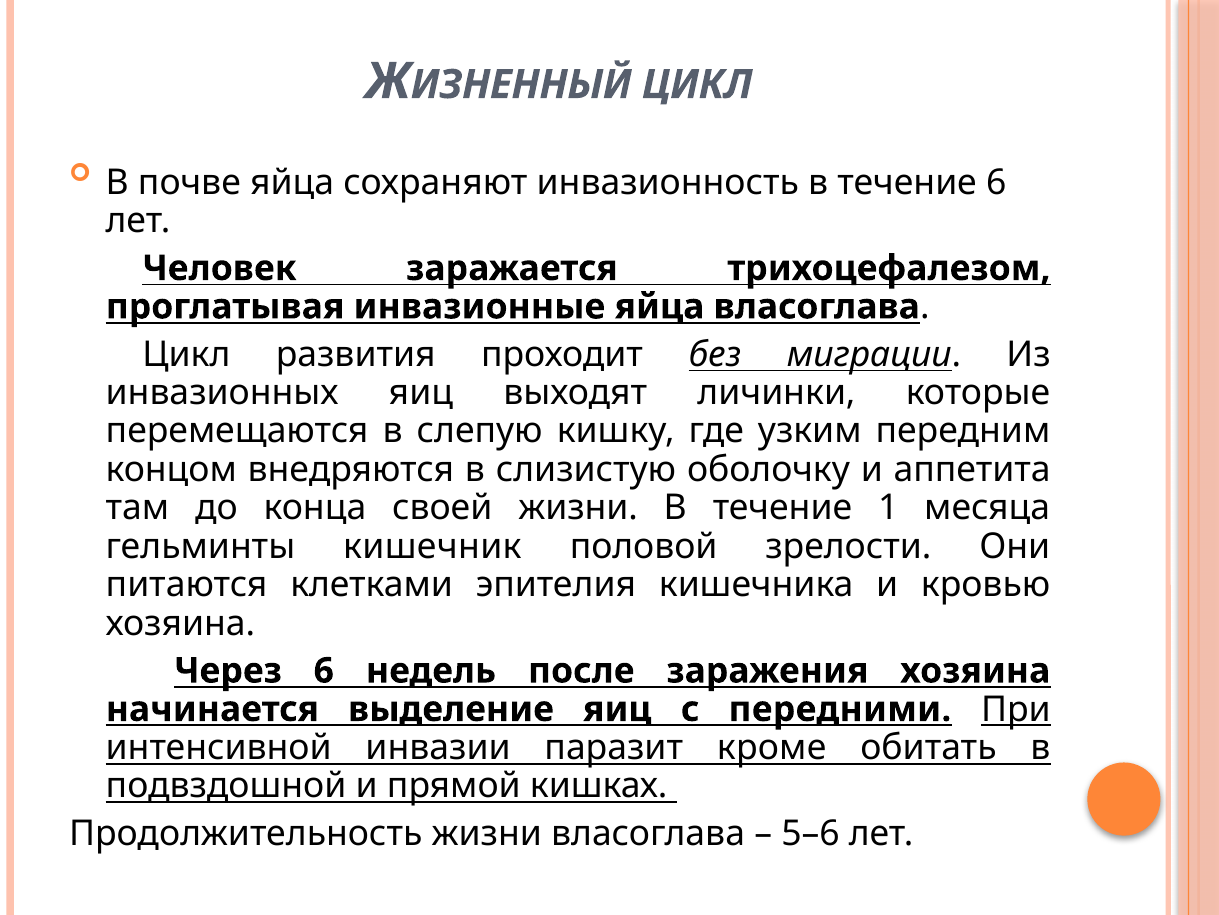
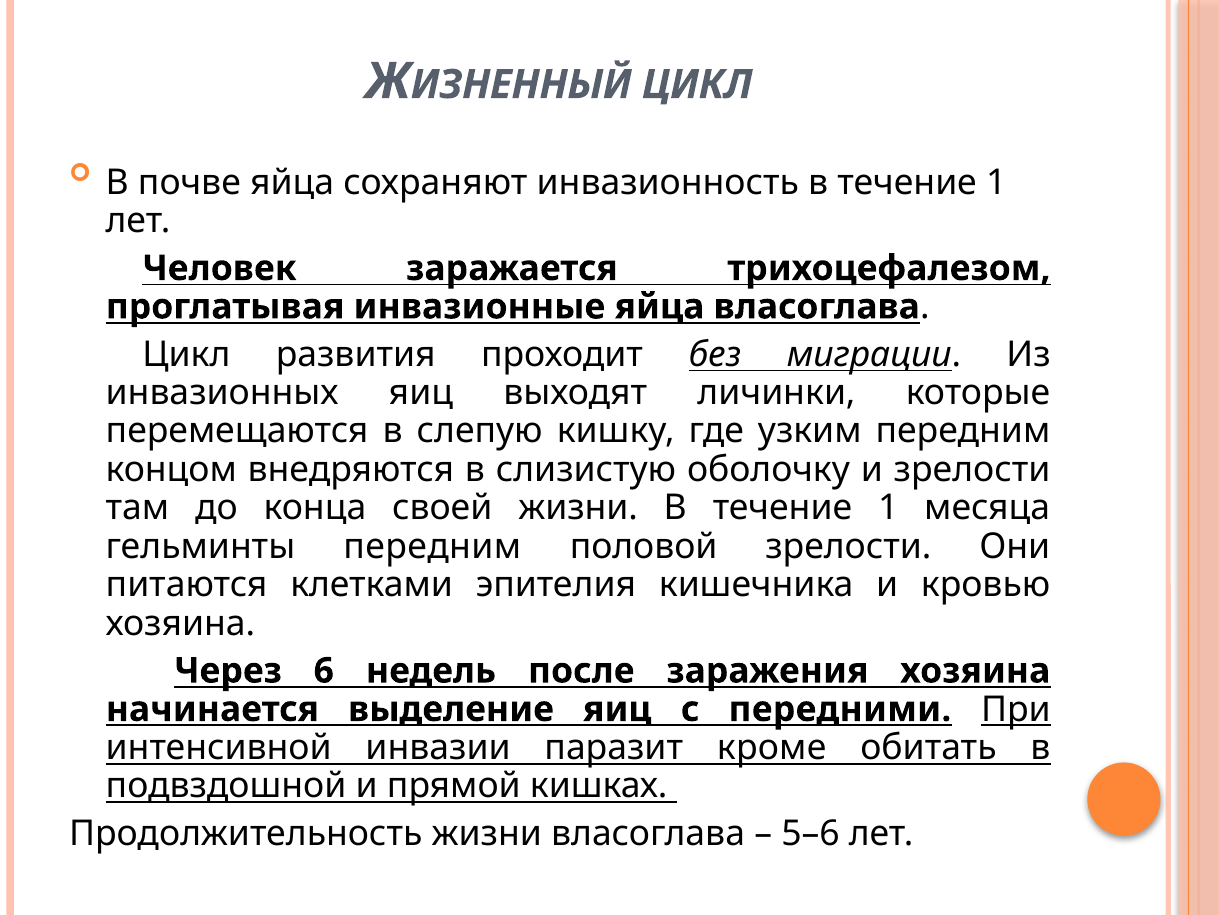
инвазионность в течение 6: 6 -> 1
и аппетита: аппетита -> зрелости
гельминты кишечник: кишечник -> передним
